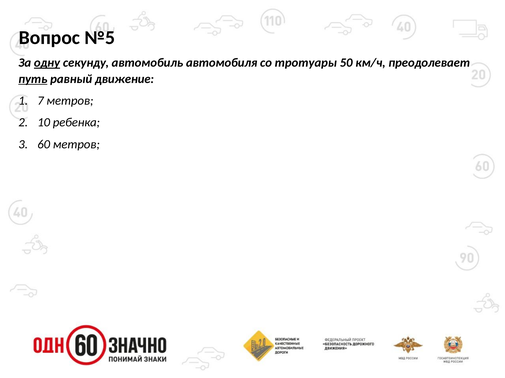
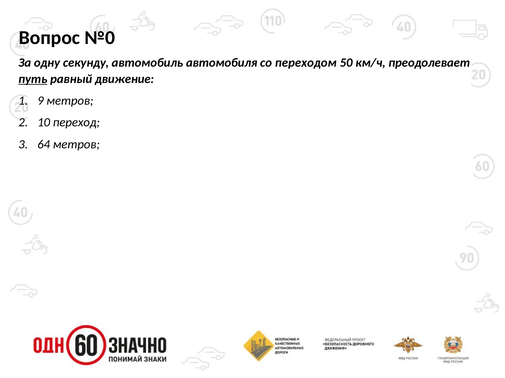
№5: №5 -> №0
одну underline: present -> none
тротуары: тротуары -> переходом
7: 7 -> 9
ребенка: ребенка -> переход
60: 60 -> 64
